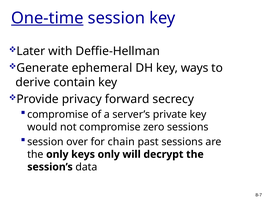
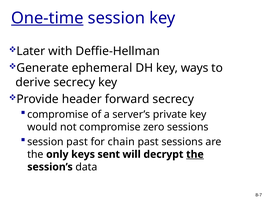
derive contain: contain -> secrecy
privacy: privacy -> header
session over: over -> past
keys only: only -> sent
the at (195, 154) underline: none -> present
